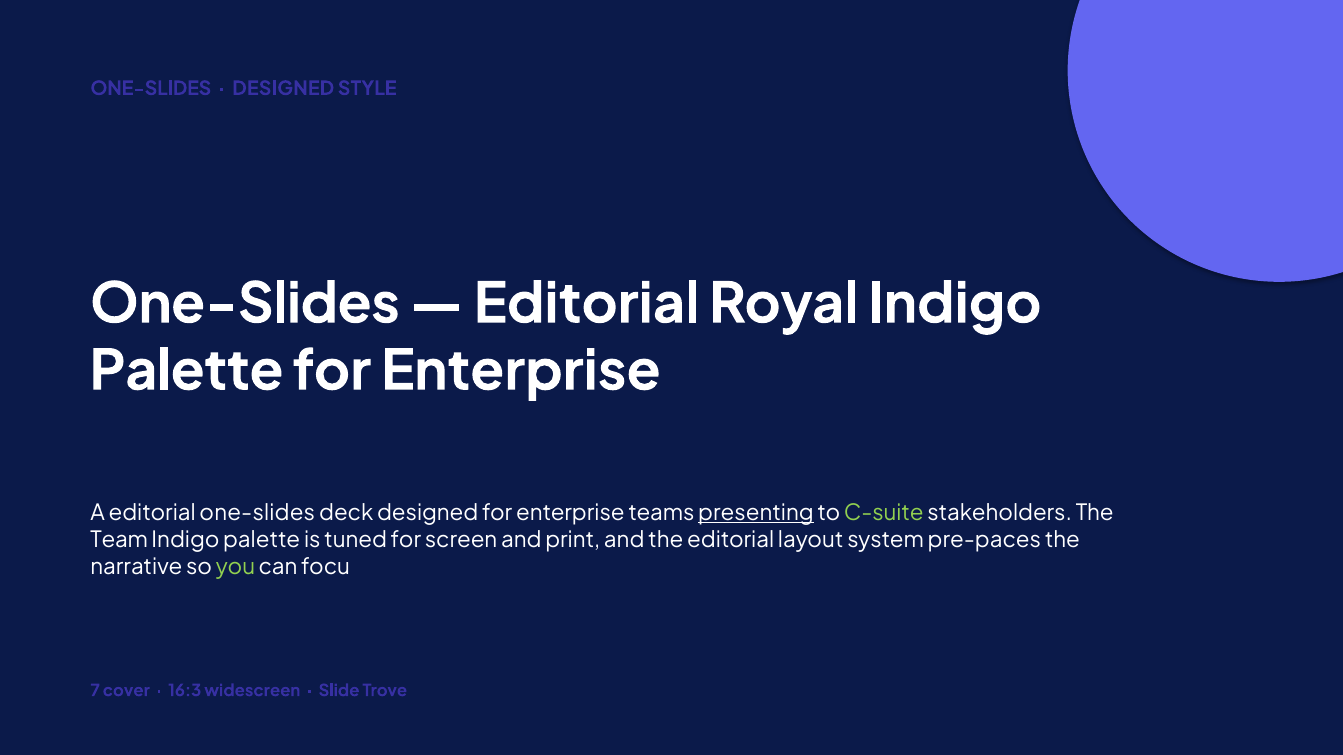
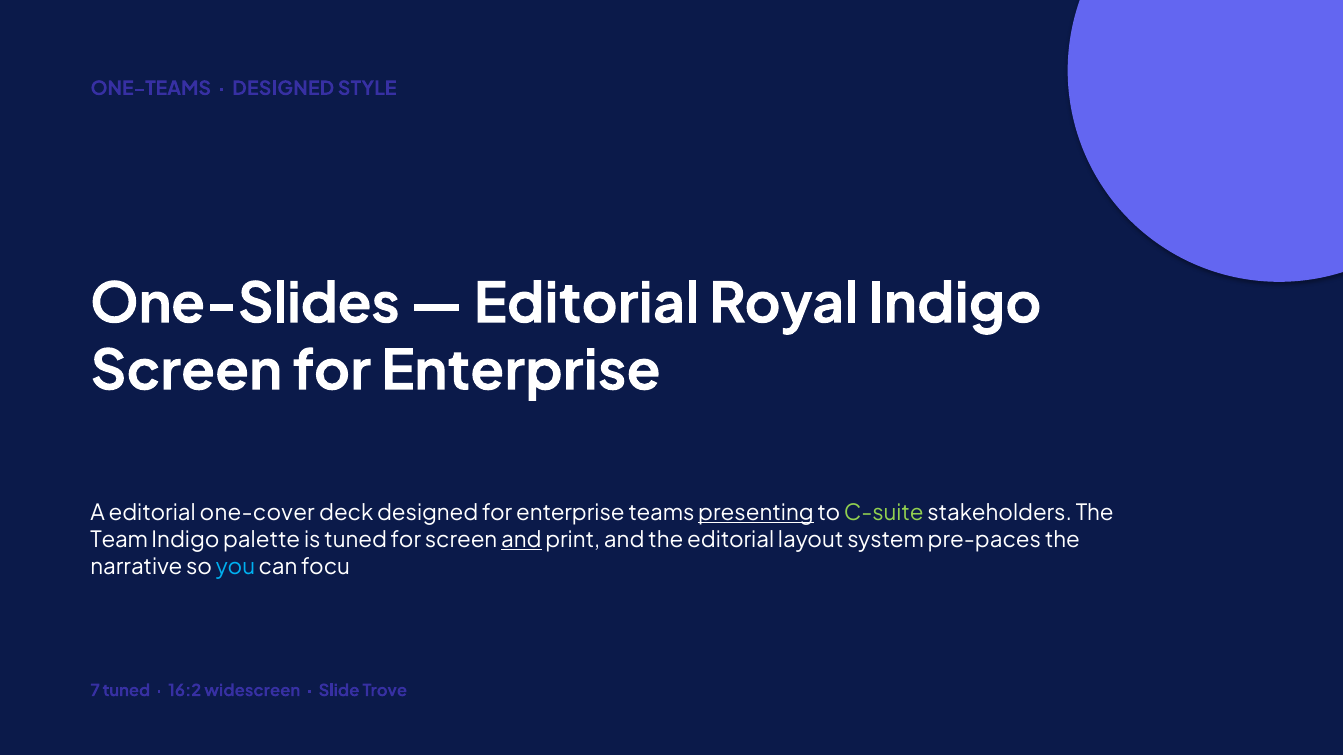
ONE-SLIDES at (151, 89): ONE-SLIDES -> ONE-TEAMS
Palette at (187, 371): Palette -> Screen
editorial one-slides: one-slides -> one-cover
and at (521, 540) underline: none -> present
you colour: light green -> light blue
7 cover: cover -> tuned
16:3: 16:3 -> 16:2
